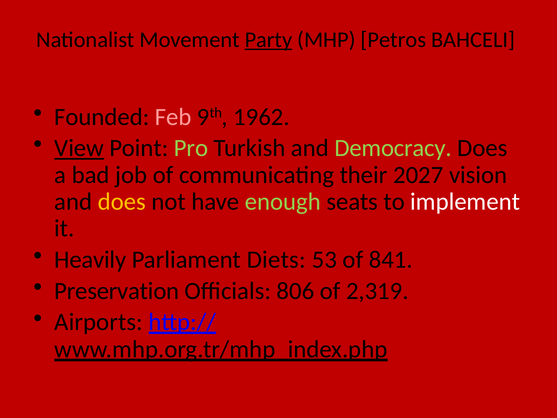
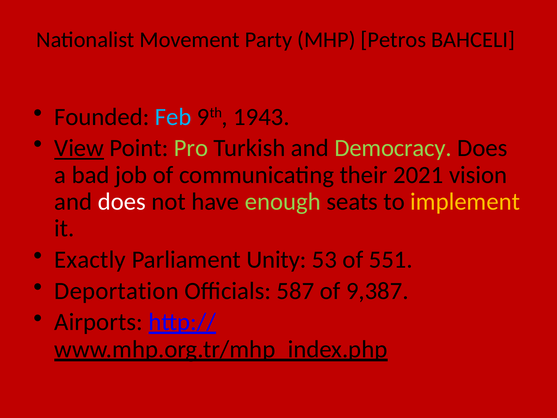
Party underline: present -> none
Feb colour: pink -> light blue
1962: 1962 -> 1943
2027: 2027 -> 2021
does at (122, 202) colour: yellow -> white
implement colour: white -> yellow
Heavily: Heavily -> Exactly
Diets: Diets -> Unity
841: 841 -> 551
Preservation: Preservation -> Deportation
806: 806 -> 587
2,319: 2,319 -> 9,387
